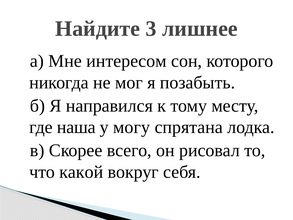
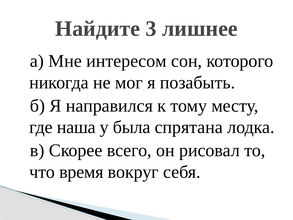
могу: могу -> была
какой: какой -> время
